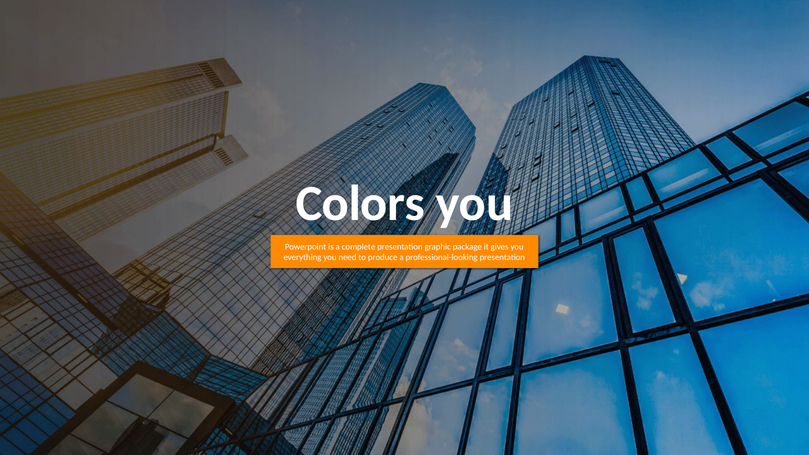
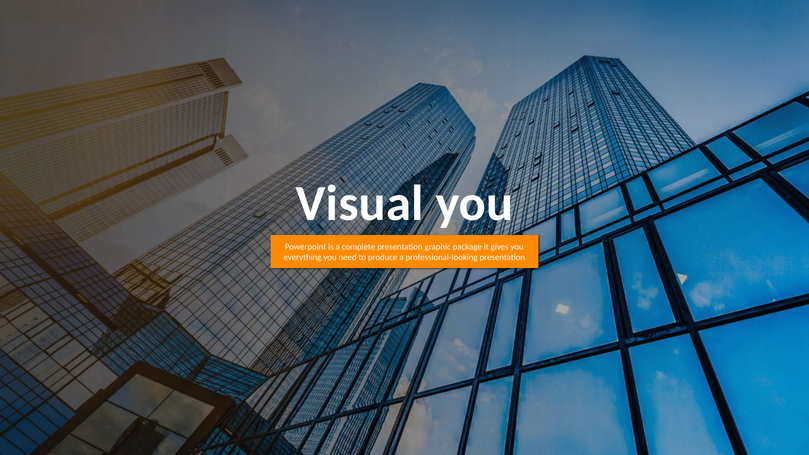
Colors: Colors -> Visual
